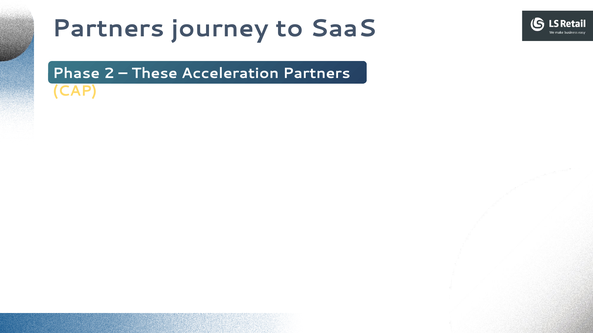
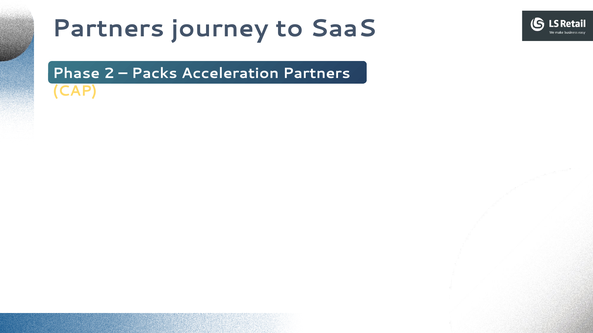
These: These -> Packs
